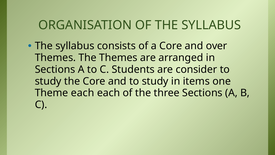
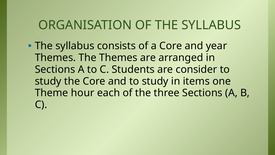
over: over -> year
Theme each: each -> hour
